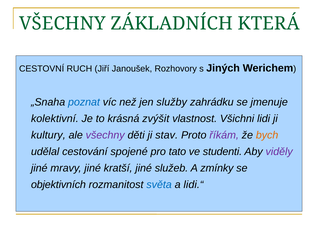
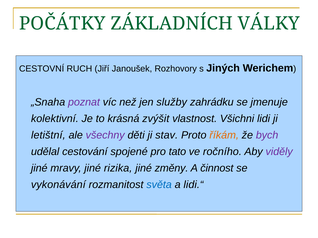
VŠECHNY at (62, 24): VŠECHNY -> POČÁTKY
KTERÁ: KTERÁ -> VÁLKY
poznat colour: blue -> purple
kultury: kultury -> letištní
říkám colour: purple -> orange
bych colour: orange -> purple
studenti: studenti -> ročního
kratší: kratší -> rizika
služeb: služeb -> změny
zmínky: zmínky -> činnost
objektivních: objektivních -> vykonávání
